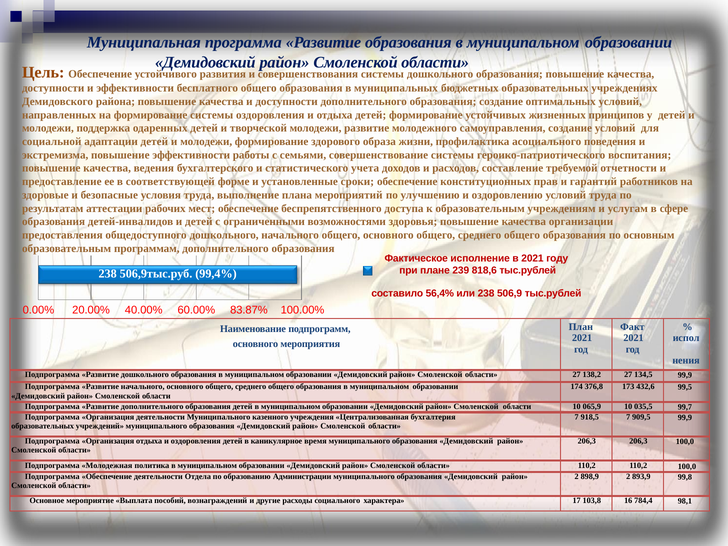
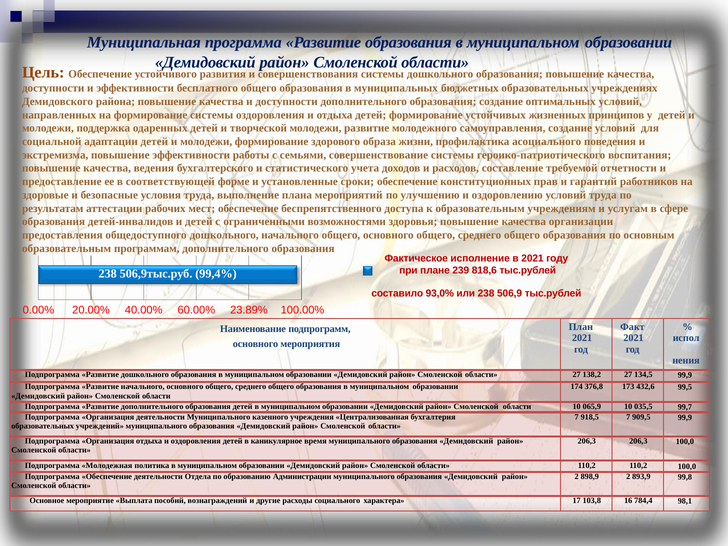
56,4%: 56,4% -> 93,0%
83.87%: 83.87% -> 23.89%
